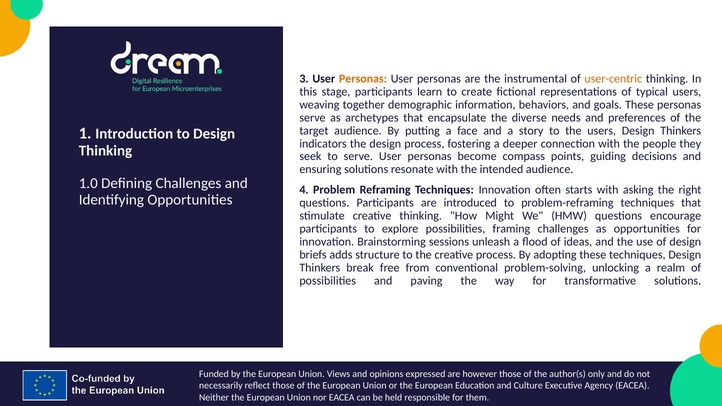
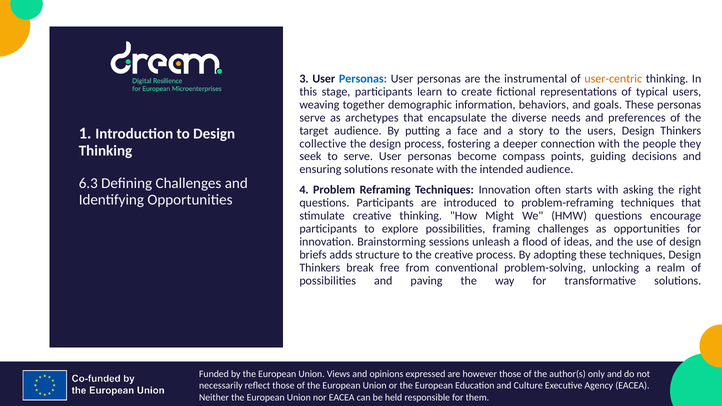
Personas at (363, 79) colour: orange -> blue
indicators: indicators -> collective
1.0: 1.0 -> 6.3
